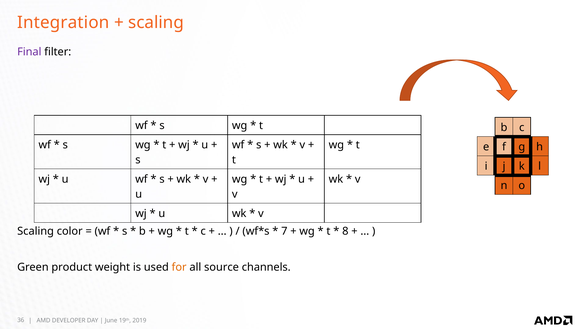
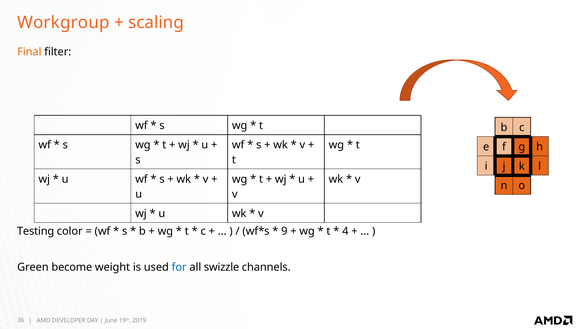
Integration: Integration -> Workgroup
Final colour: purple -> orange
Scaling at (36, 231): Scaling -> Testing
7: 7 -> 9
8: 8 -> 4
product: product -> become
for colour: orange -> blue
source: source -> swizzle
